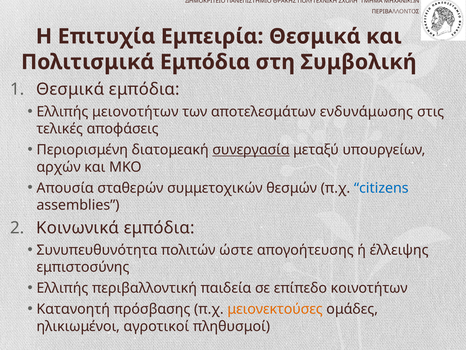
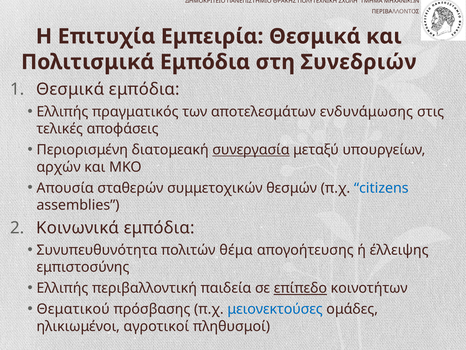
Συμβολική: Συμβολική -> Συνεδριών
μειονοτήτων: μειονοτήτων -> πραγματικός
ώστε: ώστε -> θέμα
επίπεδο underline: none -> present
Κατανοητή: Κατανοητή -> Θεματικού
μειονεκτούσες colour: orange -> blue
